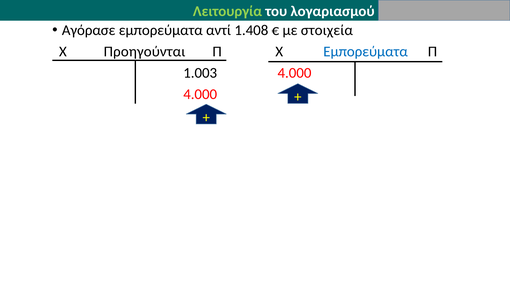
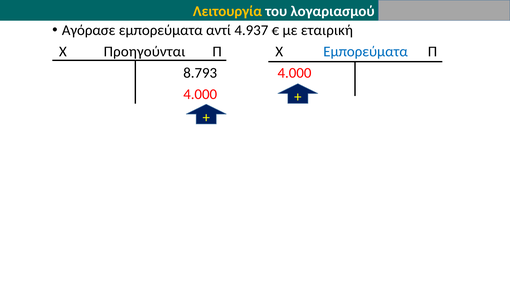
Λειτουργία colour: light green -> yellow
1.408: 1.408 -> 4.937
στοιχεία: στοιχεία -> εταιρική
1.003: 1.003 -> 8.793
